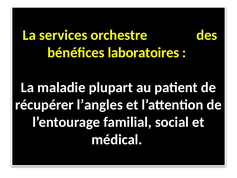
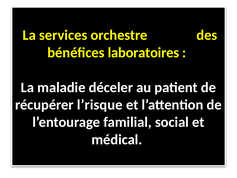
plupart: plupart -> déceler
l’angles: l’angles -> l’risque
